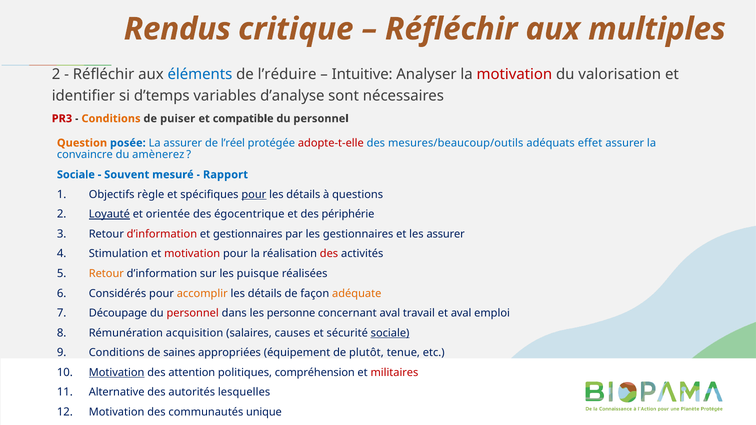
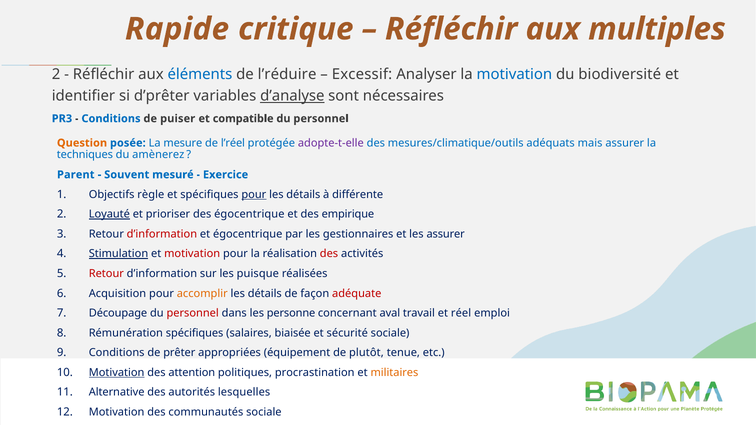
Rendus: Rendus -> Rapide
Intuitive: Intuitive -> Excessif
motivation at (514, 74) colour: red -> blue
valorisation: valorisation -> biodiversité
d’temps: d’temps -> d’prêter
d’analyse underline: none -> present
PR3 colour: red -> blue
Conditions at (111, 119) colour: orange -> blue
La assurer: assurer -> mesure
adopte-t-elle colour: red -> purple
mesures/beaucoup/outils: mesures/beaucoup/outils -> mesures/climatique/outils
effet: effet -> mais
convaincre: convaincre -> techniques
Sociale at (76, 175): Sociale -> Parent
Rapport: Rapport -> Exercice
questions: questions -> différente
orientée: orientée -> prioriser
périphérie: périphérie -> empirique
et gestionnaires: gestionnaires -> égocentrique
Stimulation underline: none -> present
Retour at (106, 274) colour: orange -> red
Considérés: Considérés -> Acquisition
adéquate colour: orange -> red
et aval: aval -> réel
Rémunération acquisition: acquisition -> spécifiques
causes: causes -> biaisée
sociale at (390, 333) underline: present -> none
saines: saines -> prêter
compréhension: compréhension -> procrastination
militaires colour: red -> orange
communautés unique: unique -> sociale
